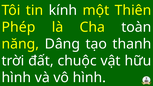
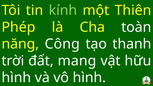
kính colour: white -> light green
Dâng: Dâng -> Công
chuộc: chuộc -> mang
